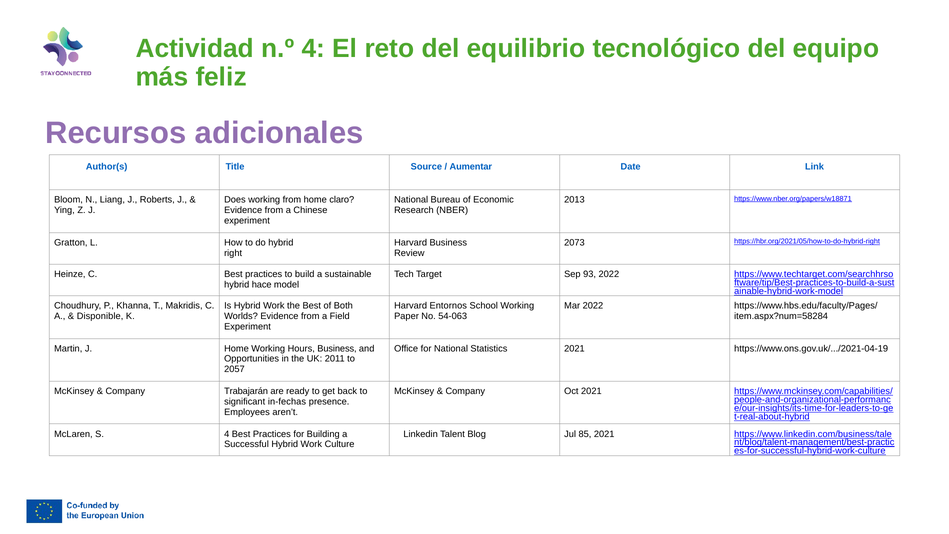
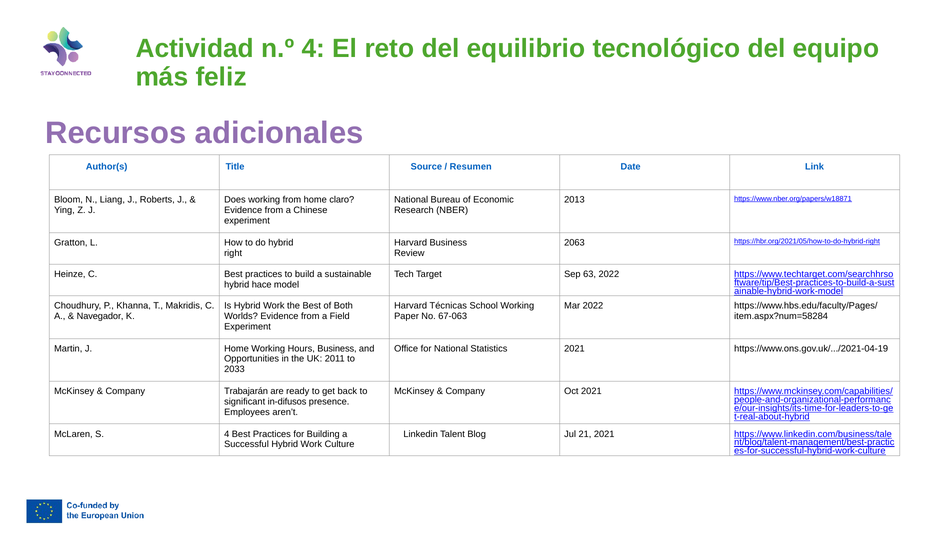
Aumentar: Aumentar -> Resumen
2073: 2073 -> 2063
93: 93 -> 63
Entornos: Entornos -> Técnicas
Disponible: Disponible -> Navegador
54-063: 54-063 -> 67-063
2057: 2057 -> 2033
in-fechas: in-fechas -> in-difusos
85: 85 -> 21
